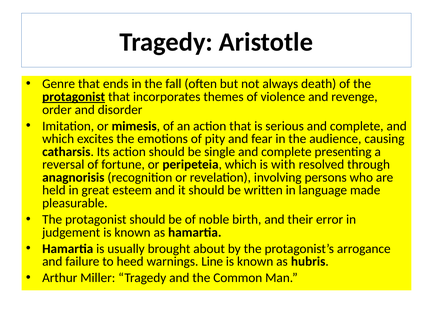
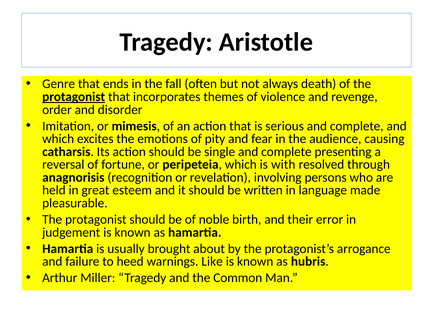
Line: Line -> Like
